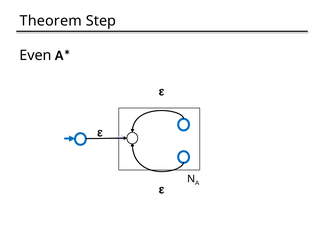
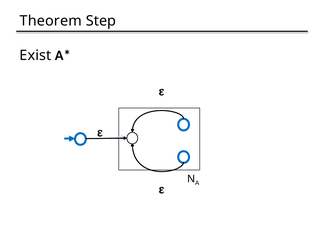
Even: Even -> Exist
